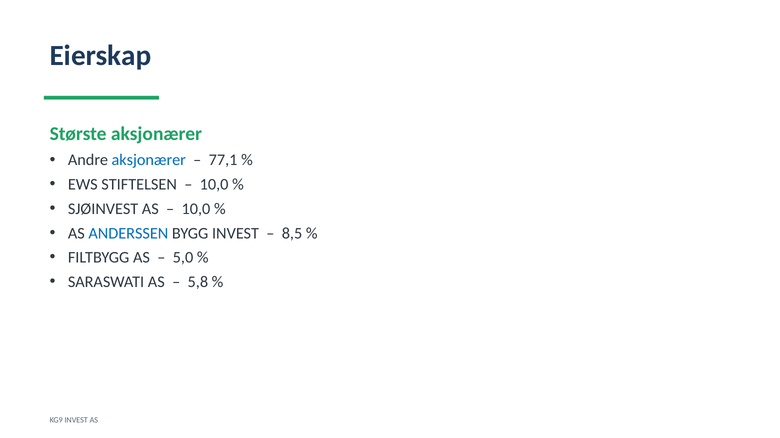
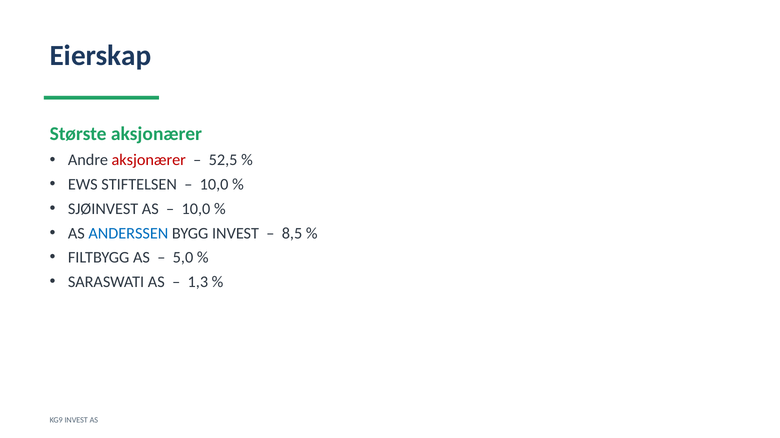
aksjonærer at (149, 160) colour: blue -> red
77,1: 77,1 -> 52,5
5,8: 5,8 -> 1,3
